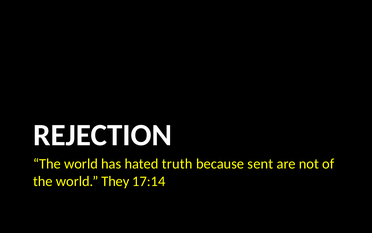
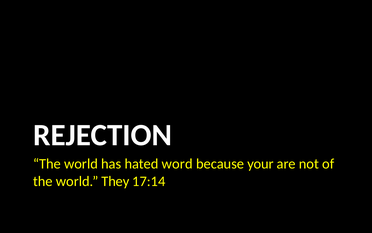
truth: truth -> word
sent: sent -> your
